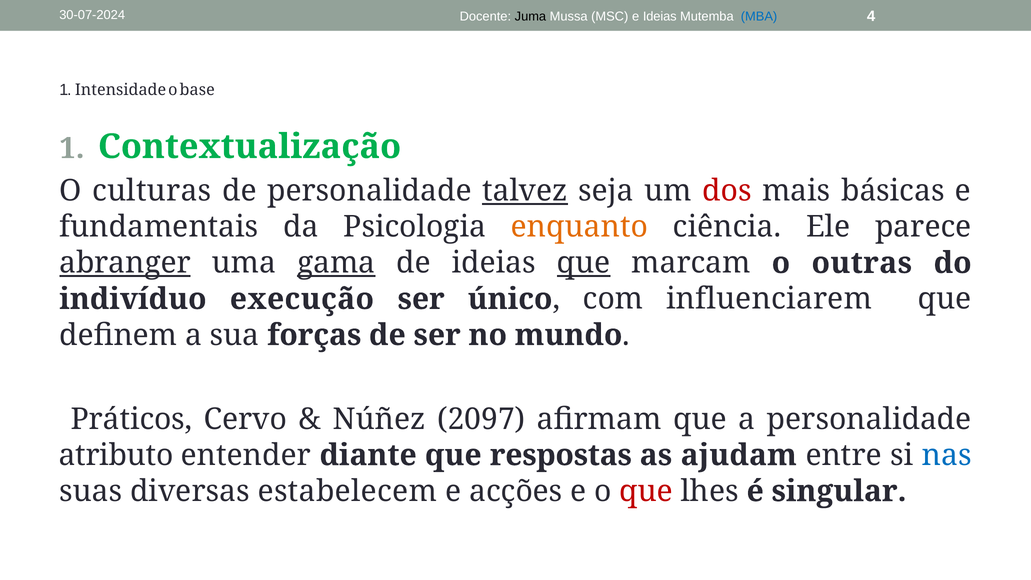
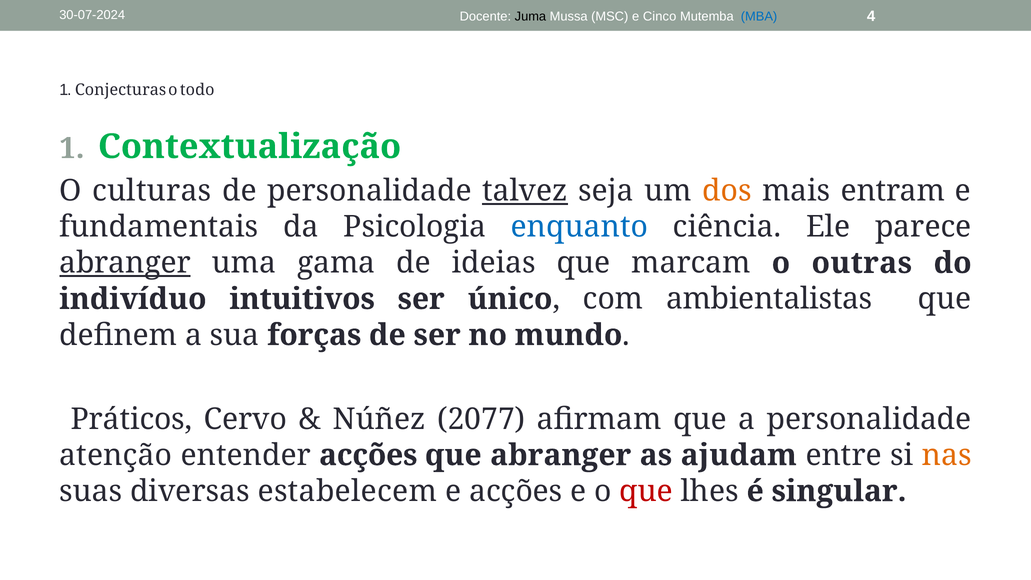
e Ideias: Ideias -> Cinco
Intensidade: Intensidade -> Conjecturas
base: base -> todo
dos colour: red -> orange
básicas: básicas -> entram
enquanto colour: orange -> blue
gama underline: present -> none
que at (584, 263) underline: present -> none
execução: execução -> intuitivos
influenciarem: influenciarem -> ambientalistas
2097: 2097 -> 2077
atributo: atributo -> atenção
entender diante: diante -> acções
que respostas: respostas -> abranger
nas colour: blue -> orange
